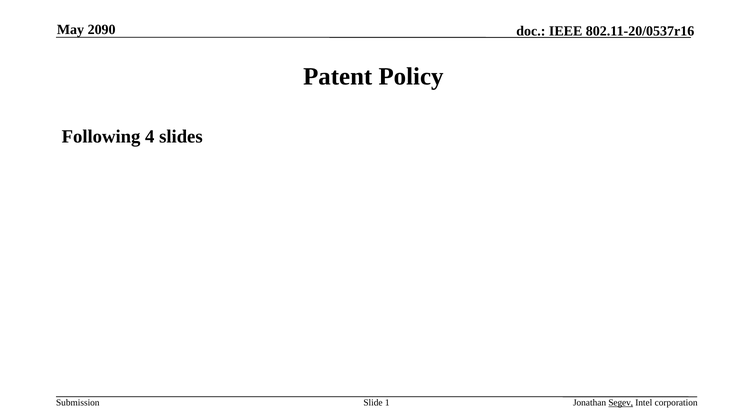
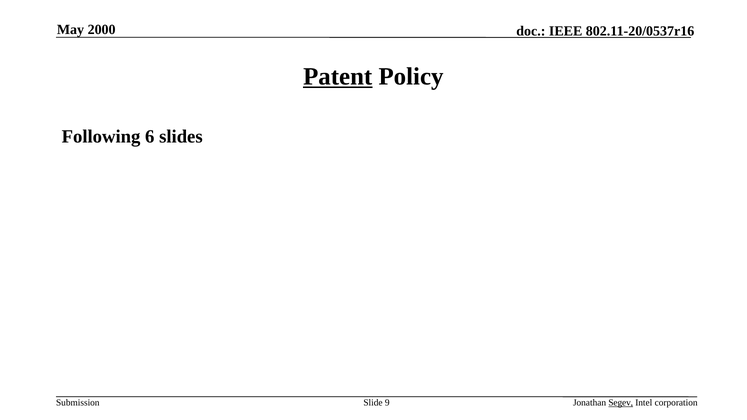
2090: 2090 -> 2000
Patent underline: none -> present
4: 4 -> 6
1: 1 -> 9
